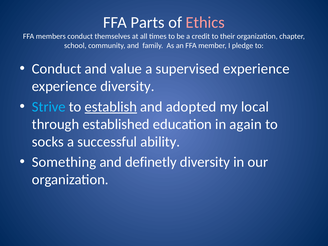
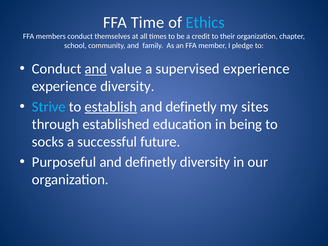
Parts: Parts -> Time
Ethics colour: pink -> light blue
and at (96, 69) underline: none -> present
adopted at (191, 107): adopted -> definetly
local: local -> sites
again: again -> being
ability: ability -> future
Something: Something -> Purposeful
